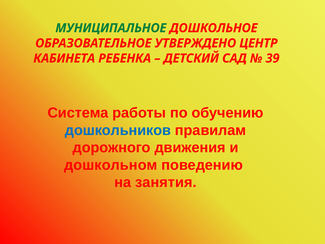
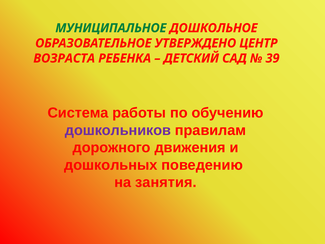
КАБИНЕТА: КАБИНЕТА -> ВОЗРАСТА
дошкольников colour: blue -> purple
дошкольном: дошкольном -> дошкольных
